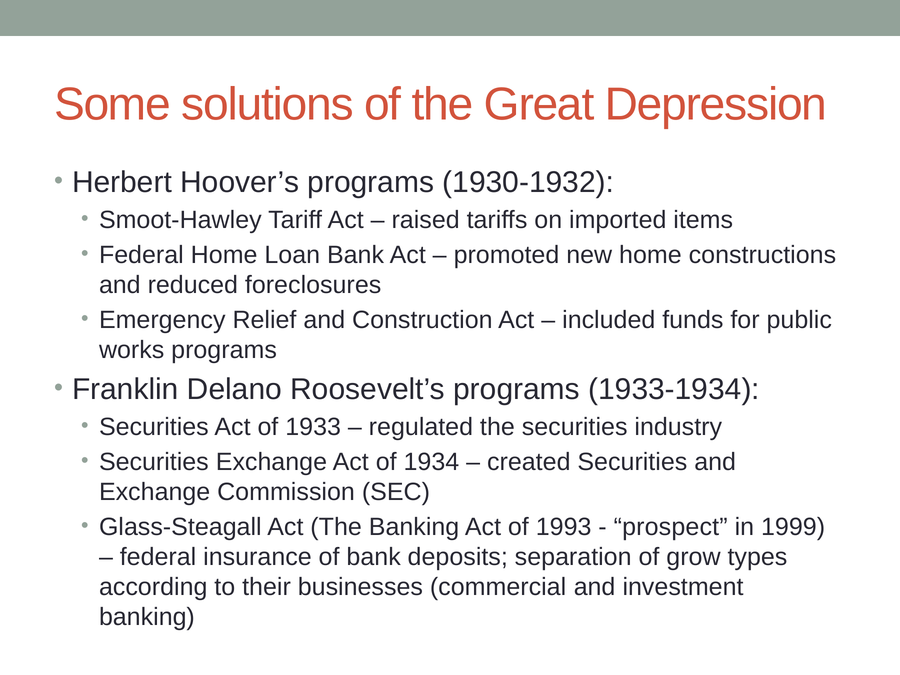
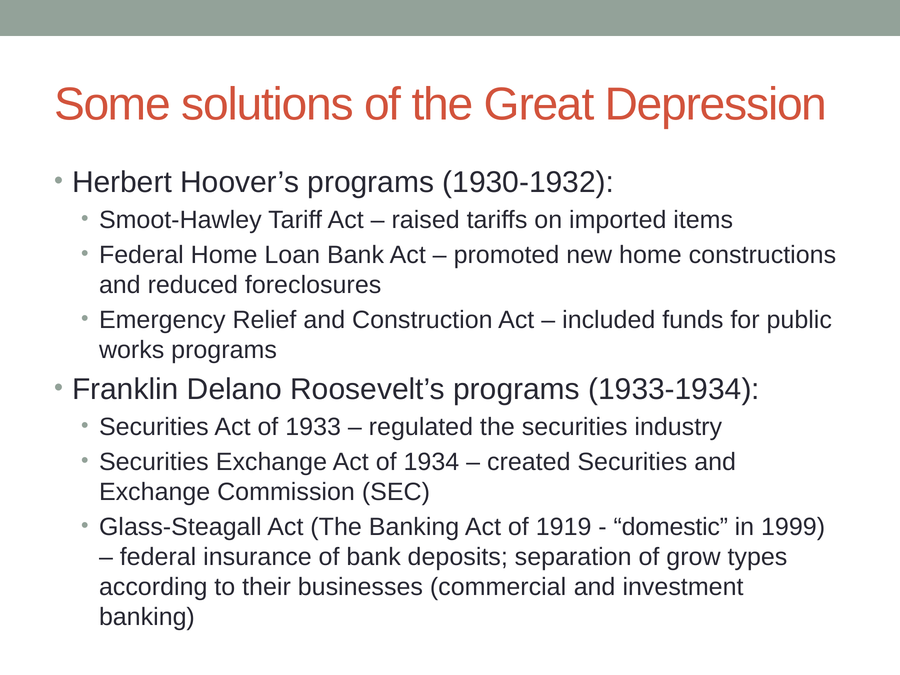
1993: 1993 -> 1919
prospect: prospect -> domestic
